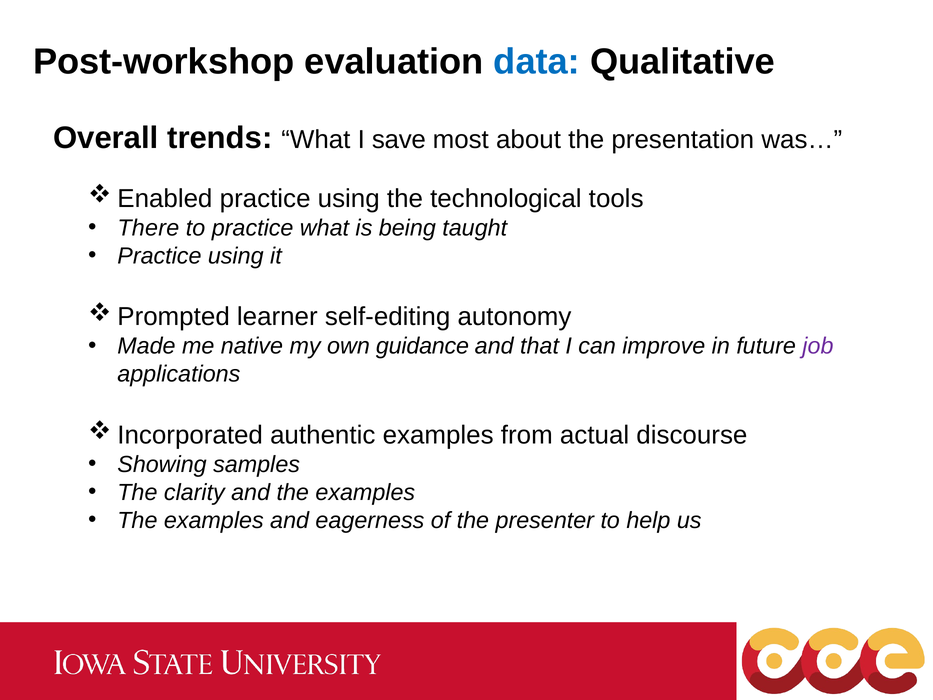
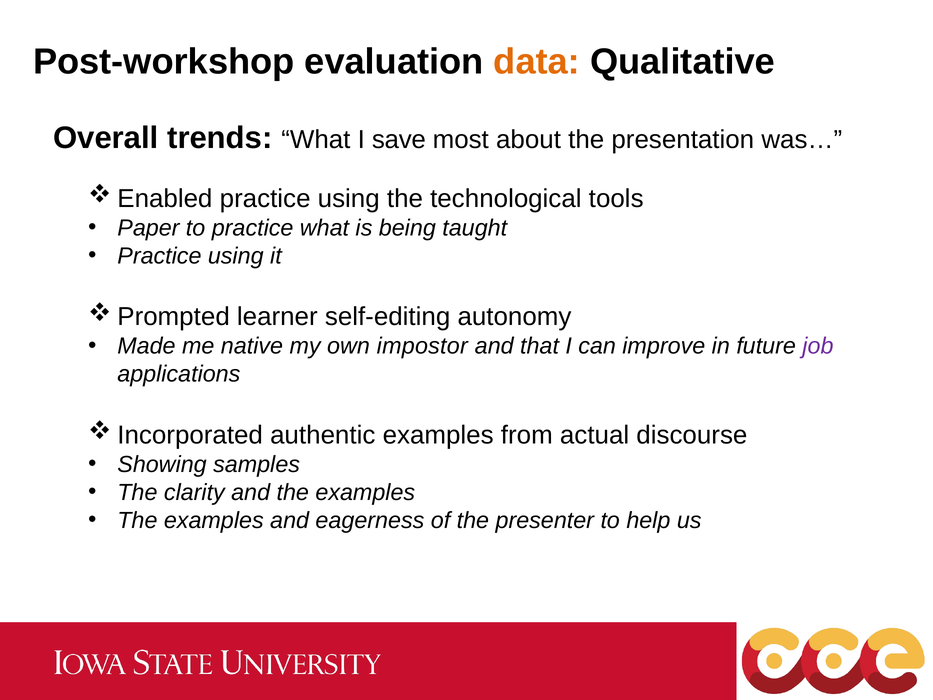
data colour: blue -> orange
There: There -> Paper
guidance: guidance -> impostor
